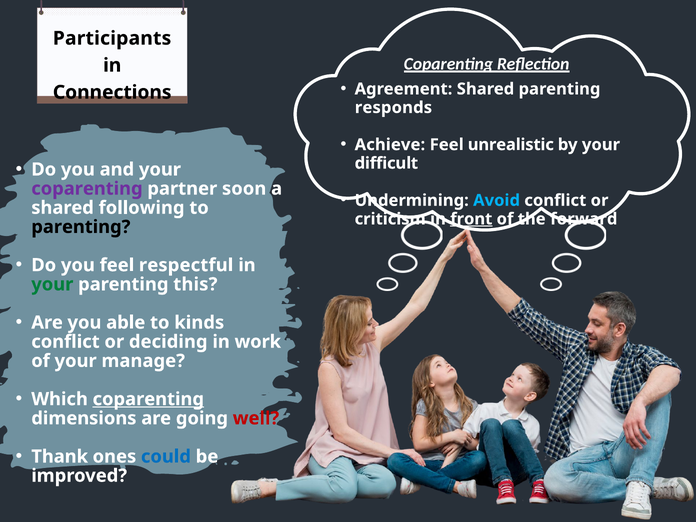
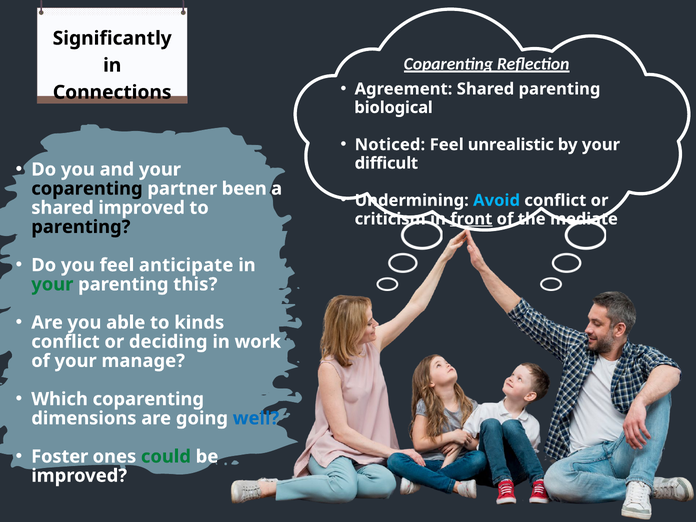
Participants: Participants -> Significantly
responds: responds -> biological
Achieve: Achieve -> Noticed
coparenting at (87, 189) colour: purple -> black
soon: soon -> been
shared following: following -> improved
forward: forward -> mediate
respectful: respectful -> anticipate
coparenting at (148, 399) underline: present -> none
well colour: red -> blue
Thank: Thank -> Foster
could colour: blue -> green
